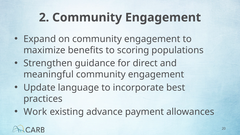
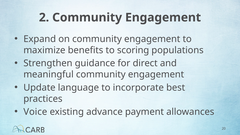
Work: Work -> Voice
